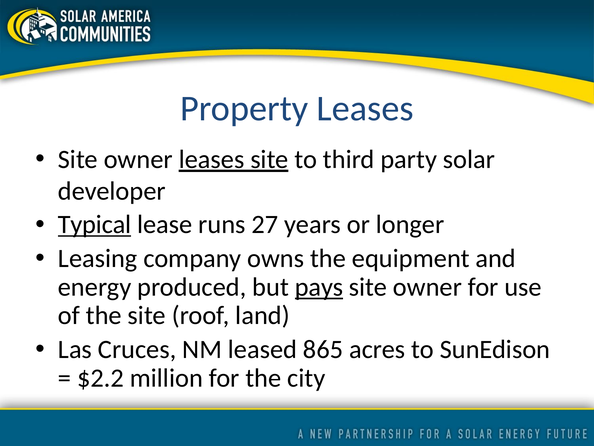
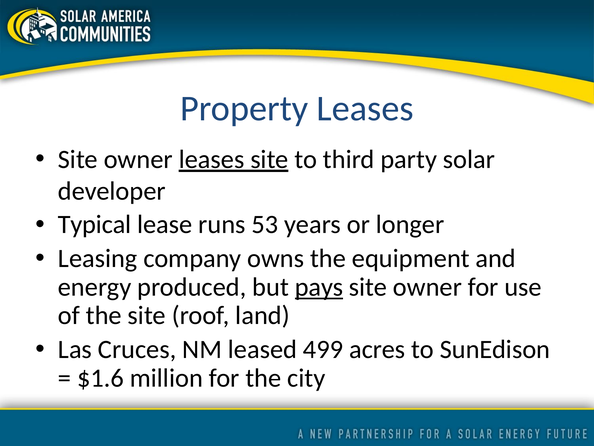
Typical underline: present -> none
27: 27 -> 53
865: 865 -> 499
$2.2: $2.2 -> $1.6
